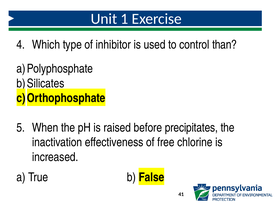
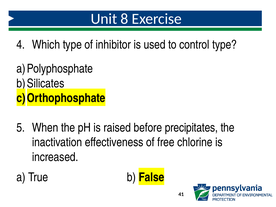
1: 1 -> 8
control than: than -> type
